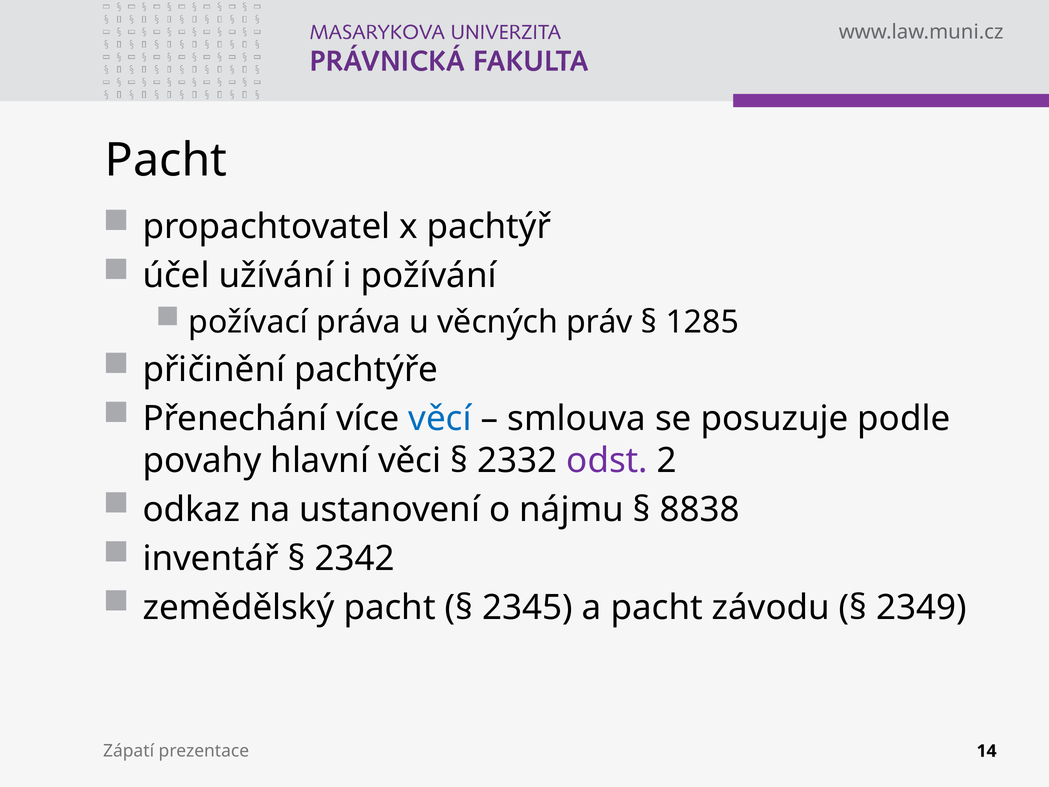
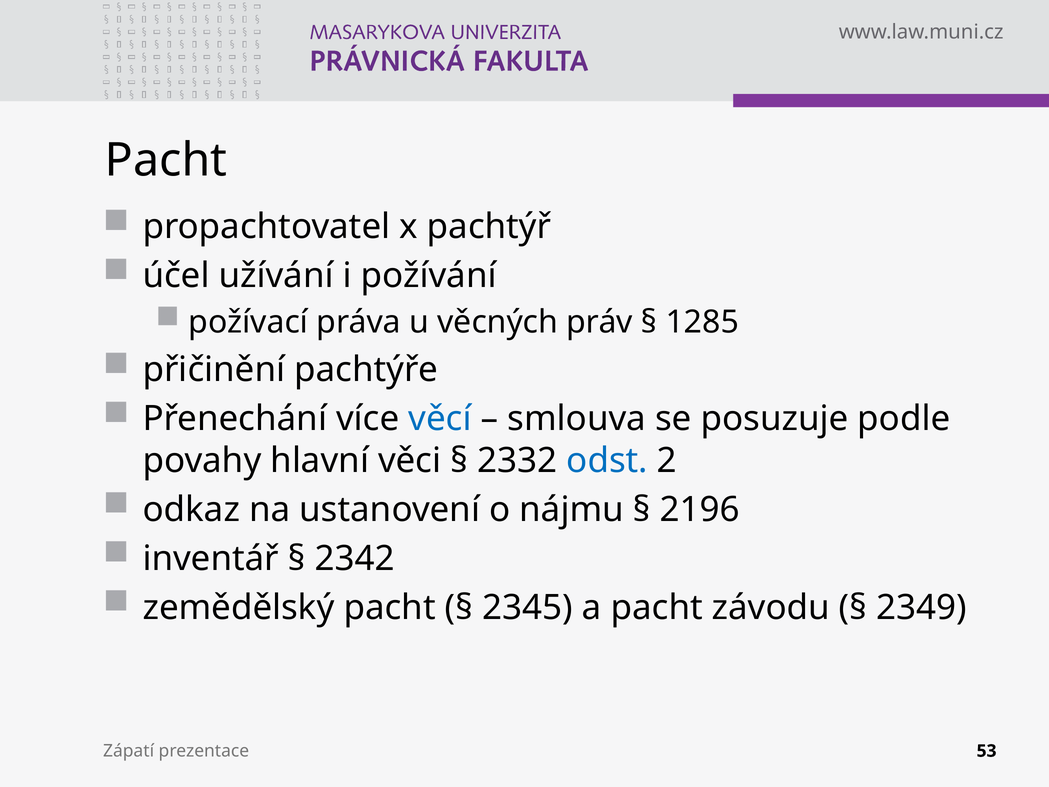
odst colour: purple -> blue
8838: 8838 -> 2196
14: 14 -> 53
